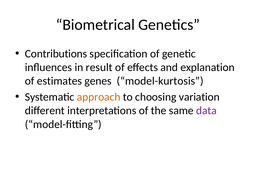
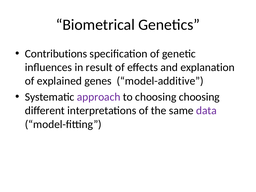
estimates: estimates -> explained
model-kurtosis: model-kurtosis -> model-additive
approach colour: orange -> purple
choosing variation: variation -> choosing
